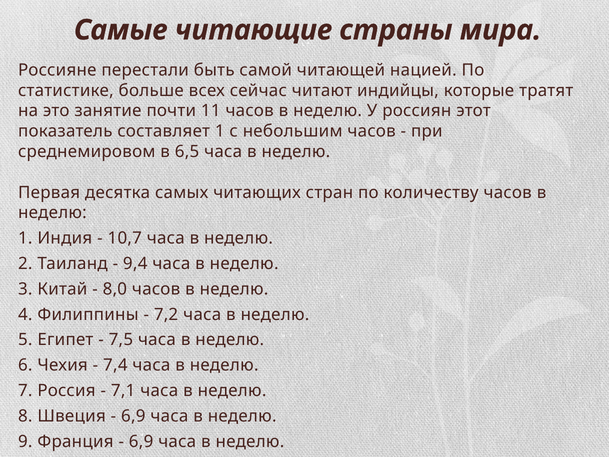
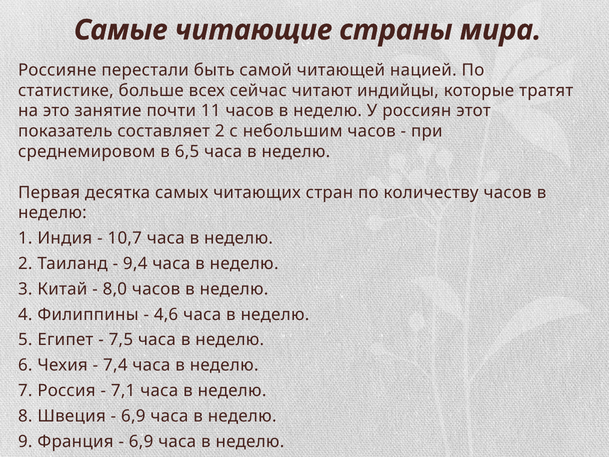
составляет 1: 1 -> 2
7,2: 7,2 -> 4,6
